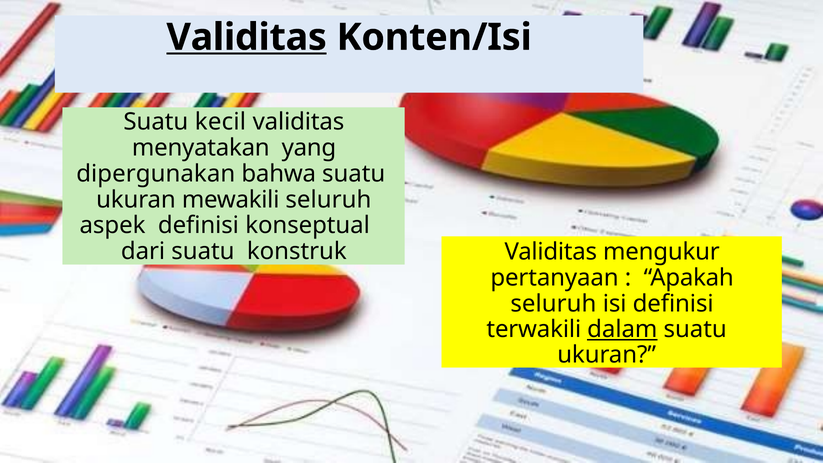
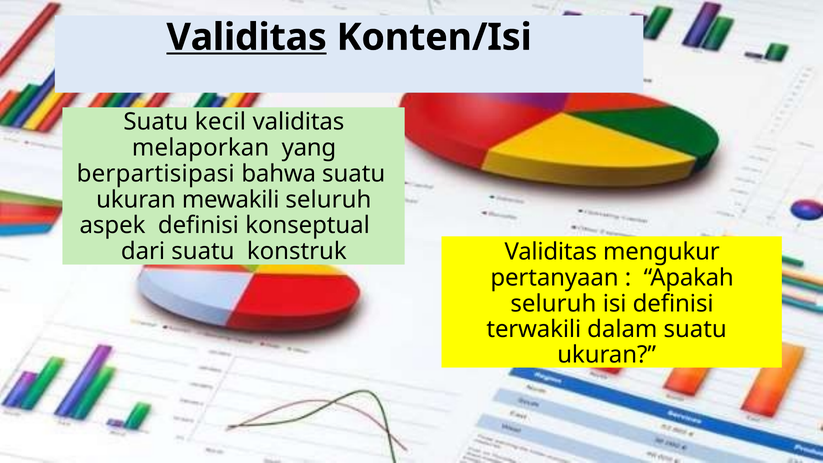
menyatakan: menyatakan -> melaporkan
dipergunakan: dipergunakan -> berpartisipasi
dalam underline: present -> none
